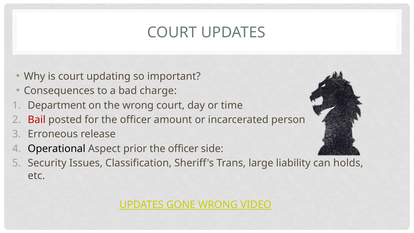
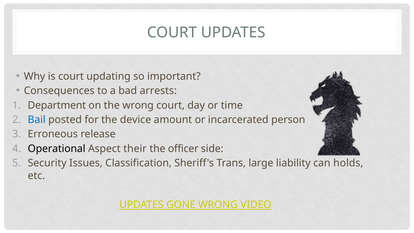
charge: charge -> arrests
Bail colour: red -> blue
for the officer: officer -> device
prior: prior -> their
